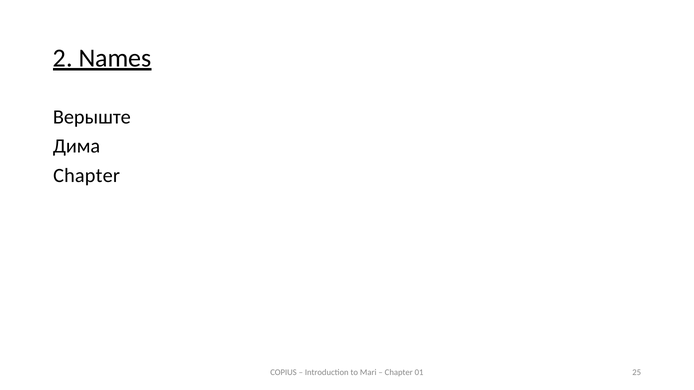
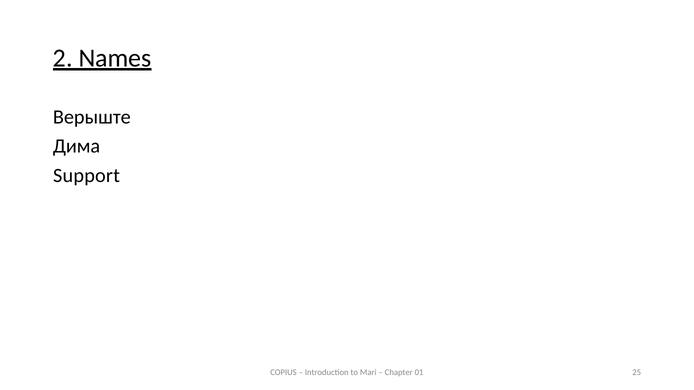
Chapter at (87, 176): Chapter -> Support
